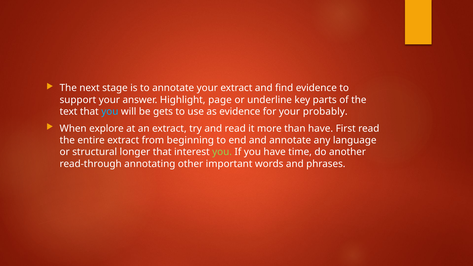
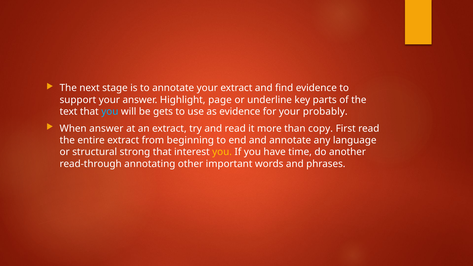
When explore: explore -> answer
than have: have -> copy
longer: longer -> strong
you at (222, 152) colour: light green -> yellow
